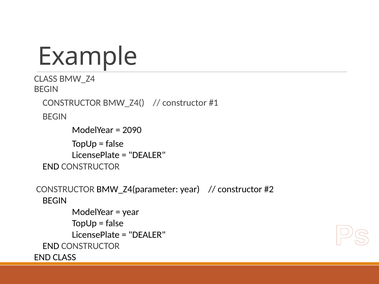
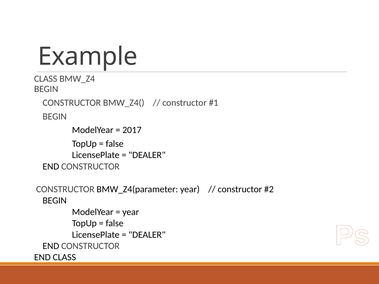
2090: 2090 -> 2017
